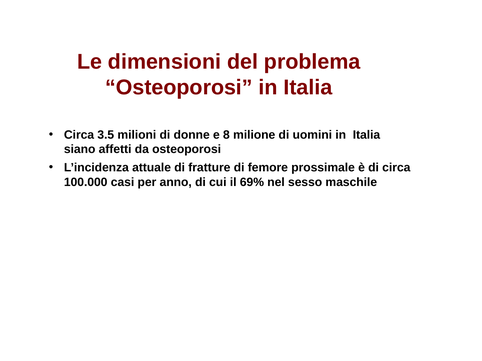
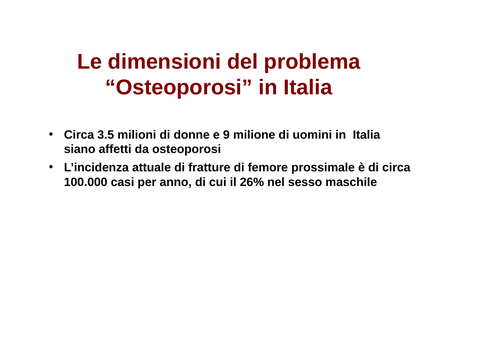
8: 8 -> 9
69%: 69% -> 26%
